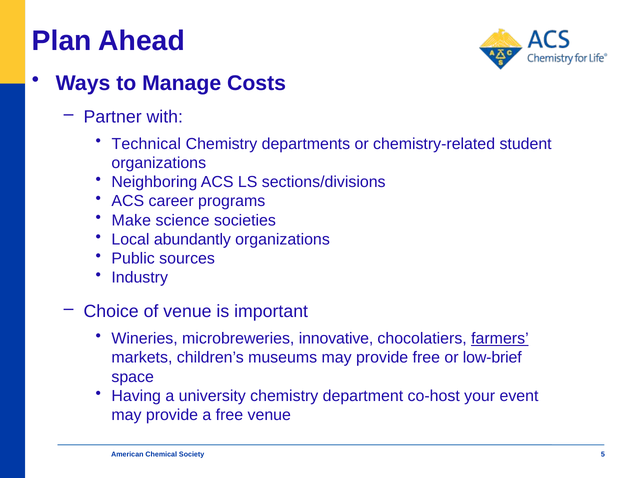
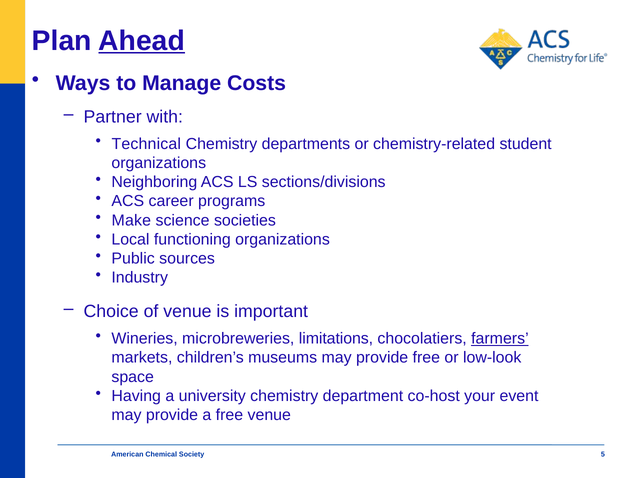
Ahead underline: none -> present
abundantly: abundantly -> functioning
innovative: innovative -> limitations
low-brief: low-brief -> low-look
